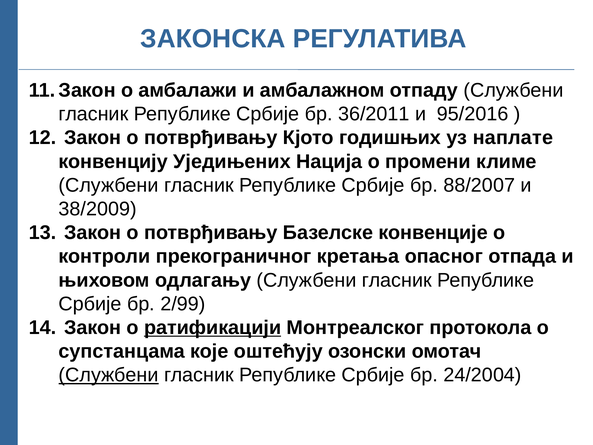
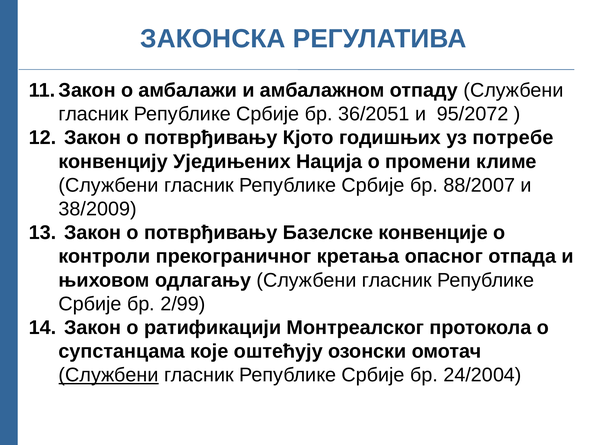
36/2011: 36/2011 -> 36/2051
95/2016: 95/2016 -> 95/2072
наплате: наплате -> потребе
ратификацији underline: present -> none
